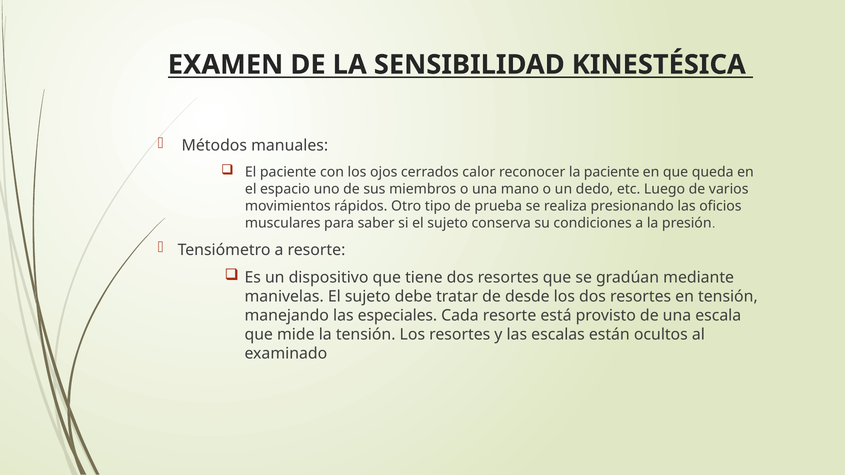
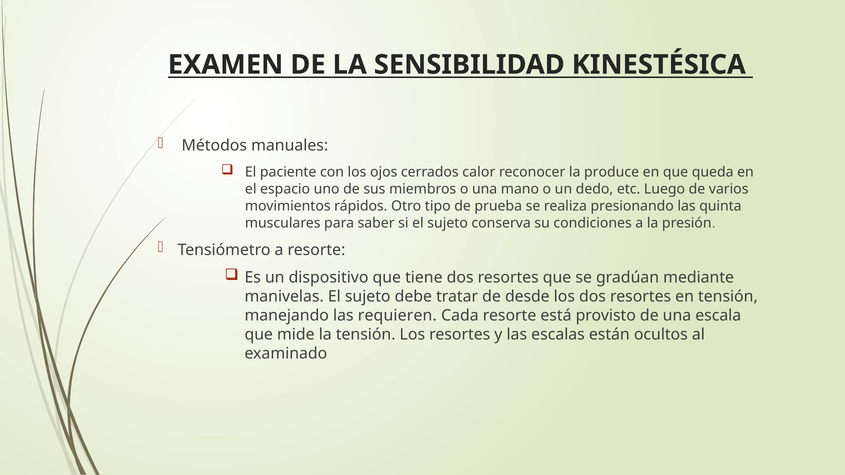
la paciente: paciente -> produce
oficios: oficios -> quinta
especiales: especiales -> requieren
